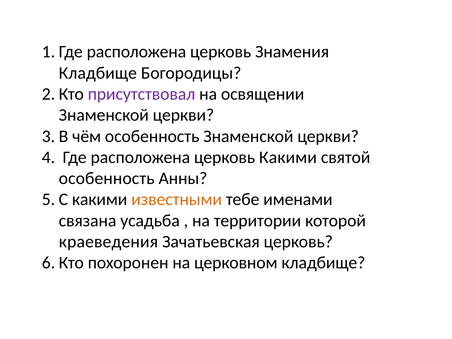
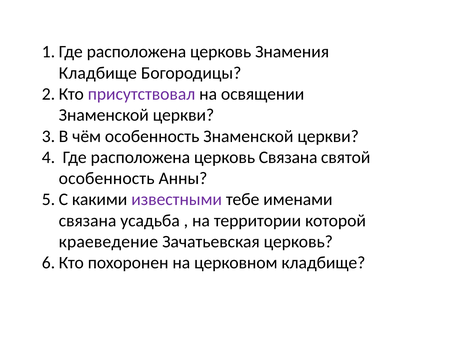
церковь Какими: Какими -> Связана
известными colour: orange -> purple
краеведения: краеведения -> краеведение
